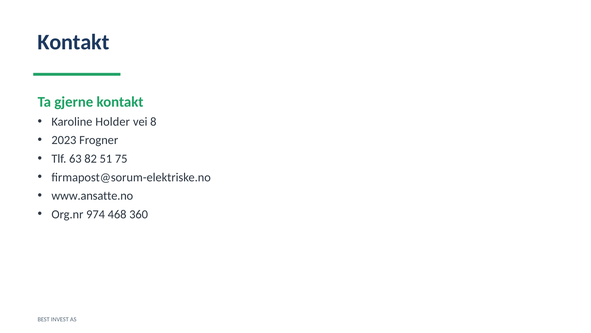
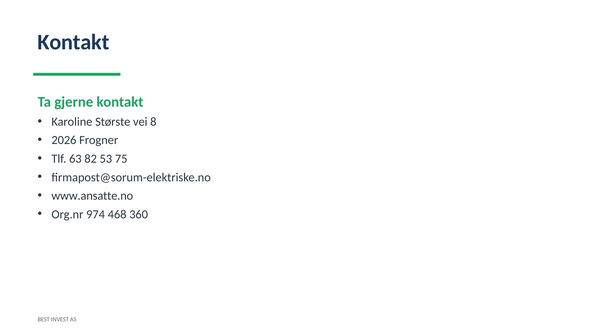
Holder: Holder -> Største
2023: 2023 -> 2026
51: 51 -> 53
